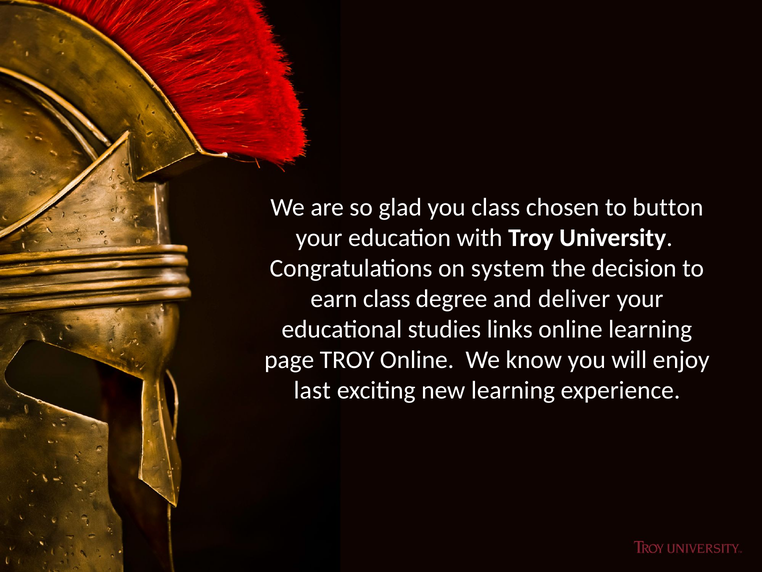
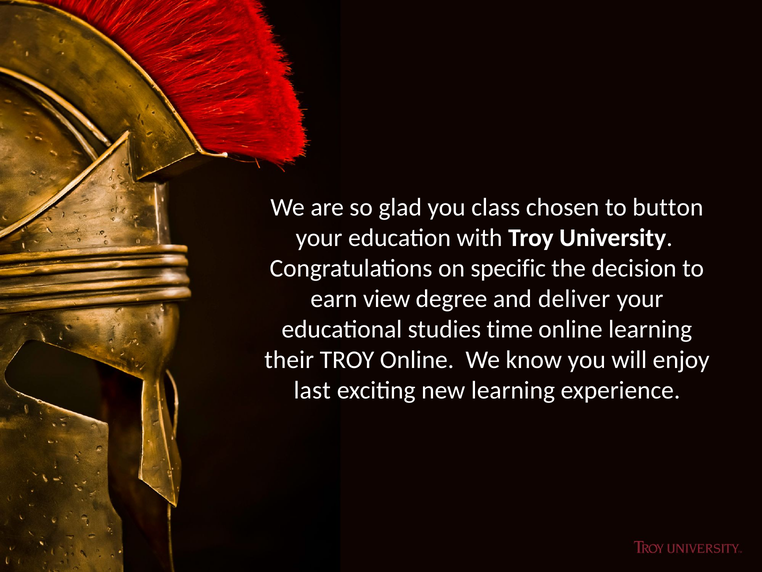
system: system -> specific
earn class: class -> view
links: links -> time
page: page -> their
